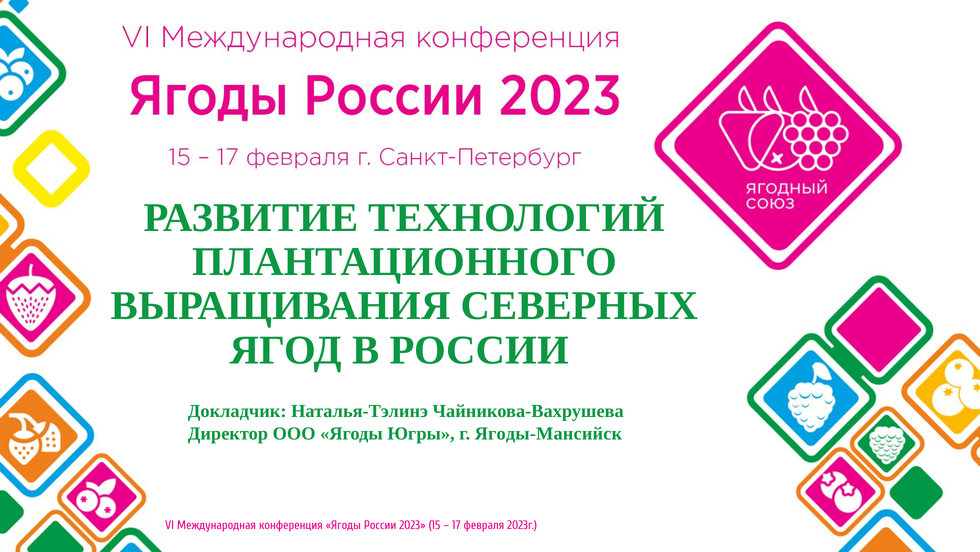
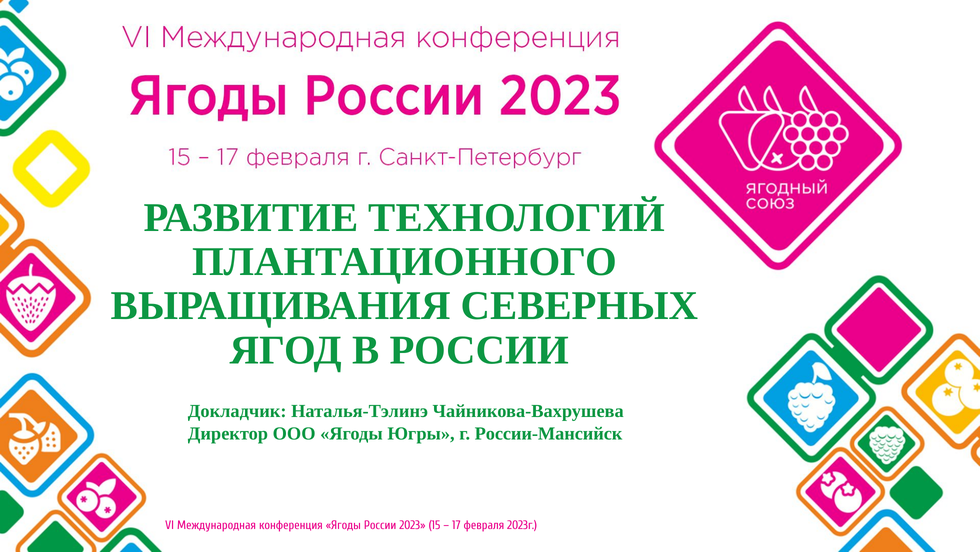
Ягоды-Мансийск: Ягоды-Мансийск -> России-Мансийск
